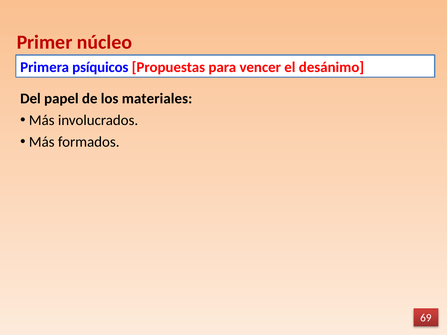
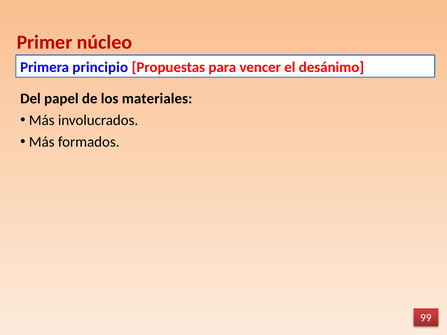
psíquicos: psíquicos -> principio
69: 69 -> 99
